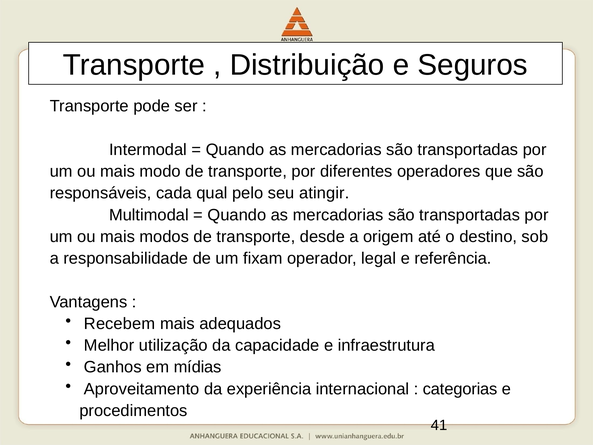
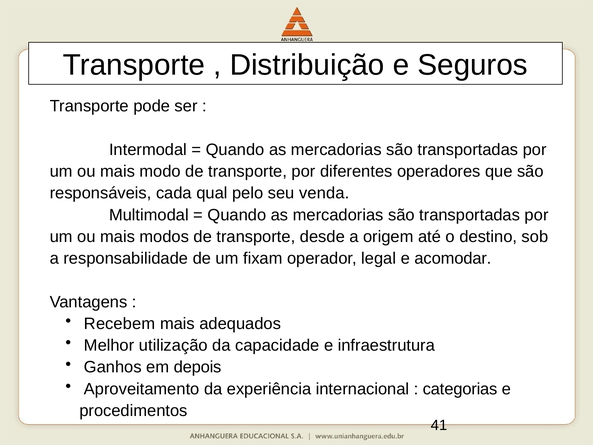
atingir: atingir -> venda
referência: referência -> acomodar
mídias: mídias -> depois
